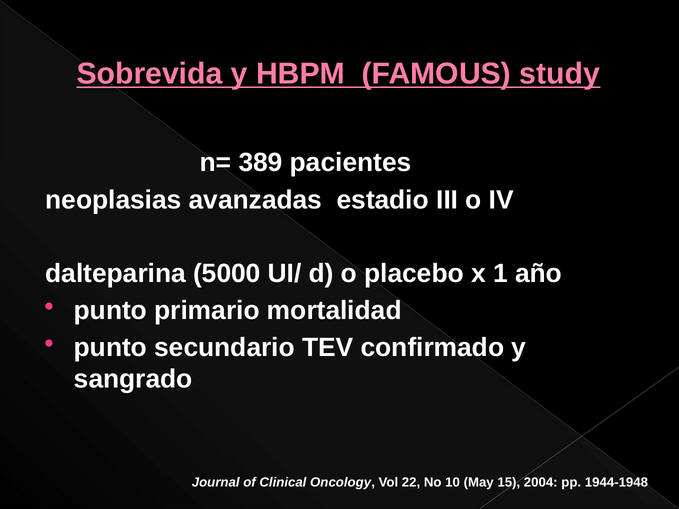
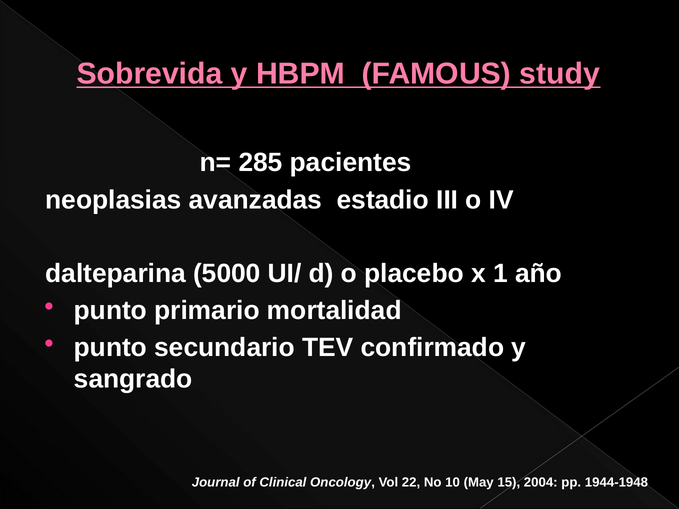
389: 389 -> 285
